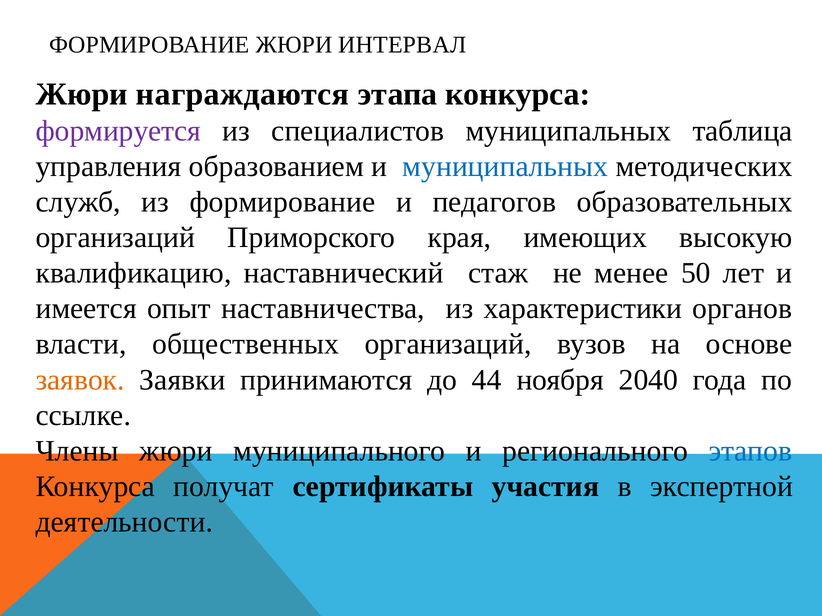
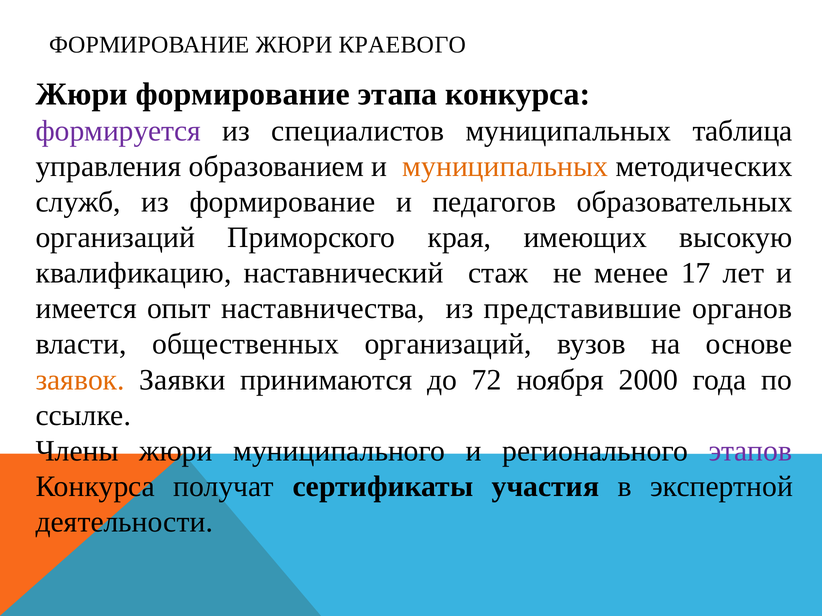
ИНТЕРВАЛ: ИНТЕРВАЛ -> КРАЕВОГО
Жюри награждаются: награждаются -> формирование
муниципальных at (505, 166) colour: blue -> orange
50: 50 -> 17
характеристики: характеристики -> представившие
44: 44 -> 72
2040: 2040 -> 2000
этапов colour: blue -> purple
